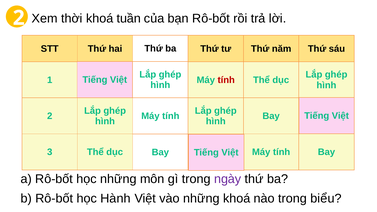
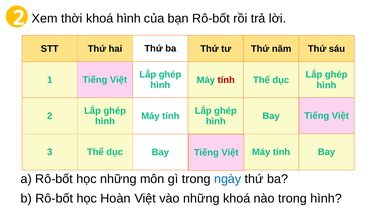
khoá tuần: tuần -> hình
ngày colour: purple -> blue
Hành: Hành -> Hoàn
trong biểu: biểu -> hình
